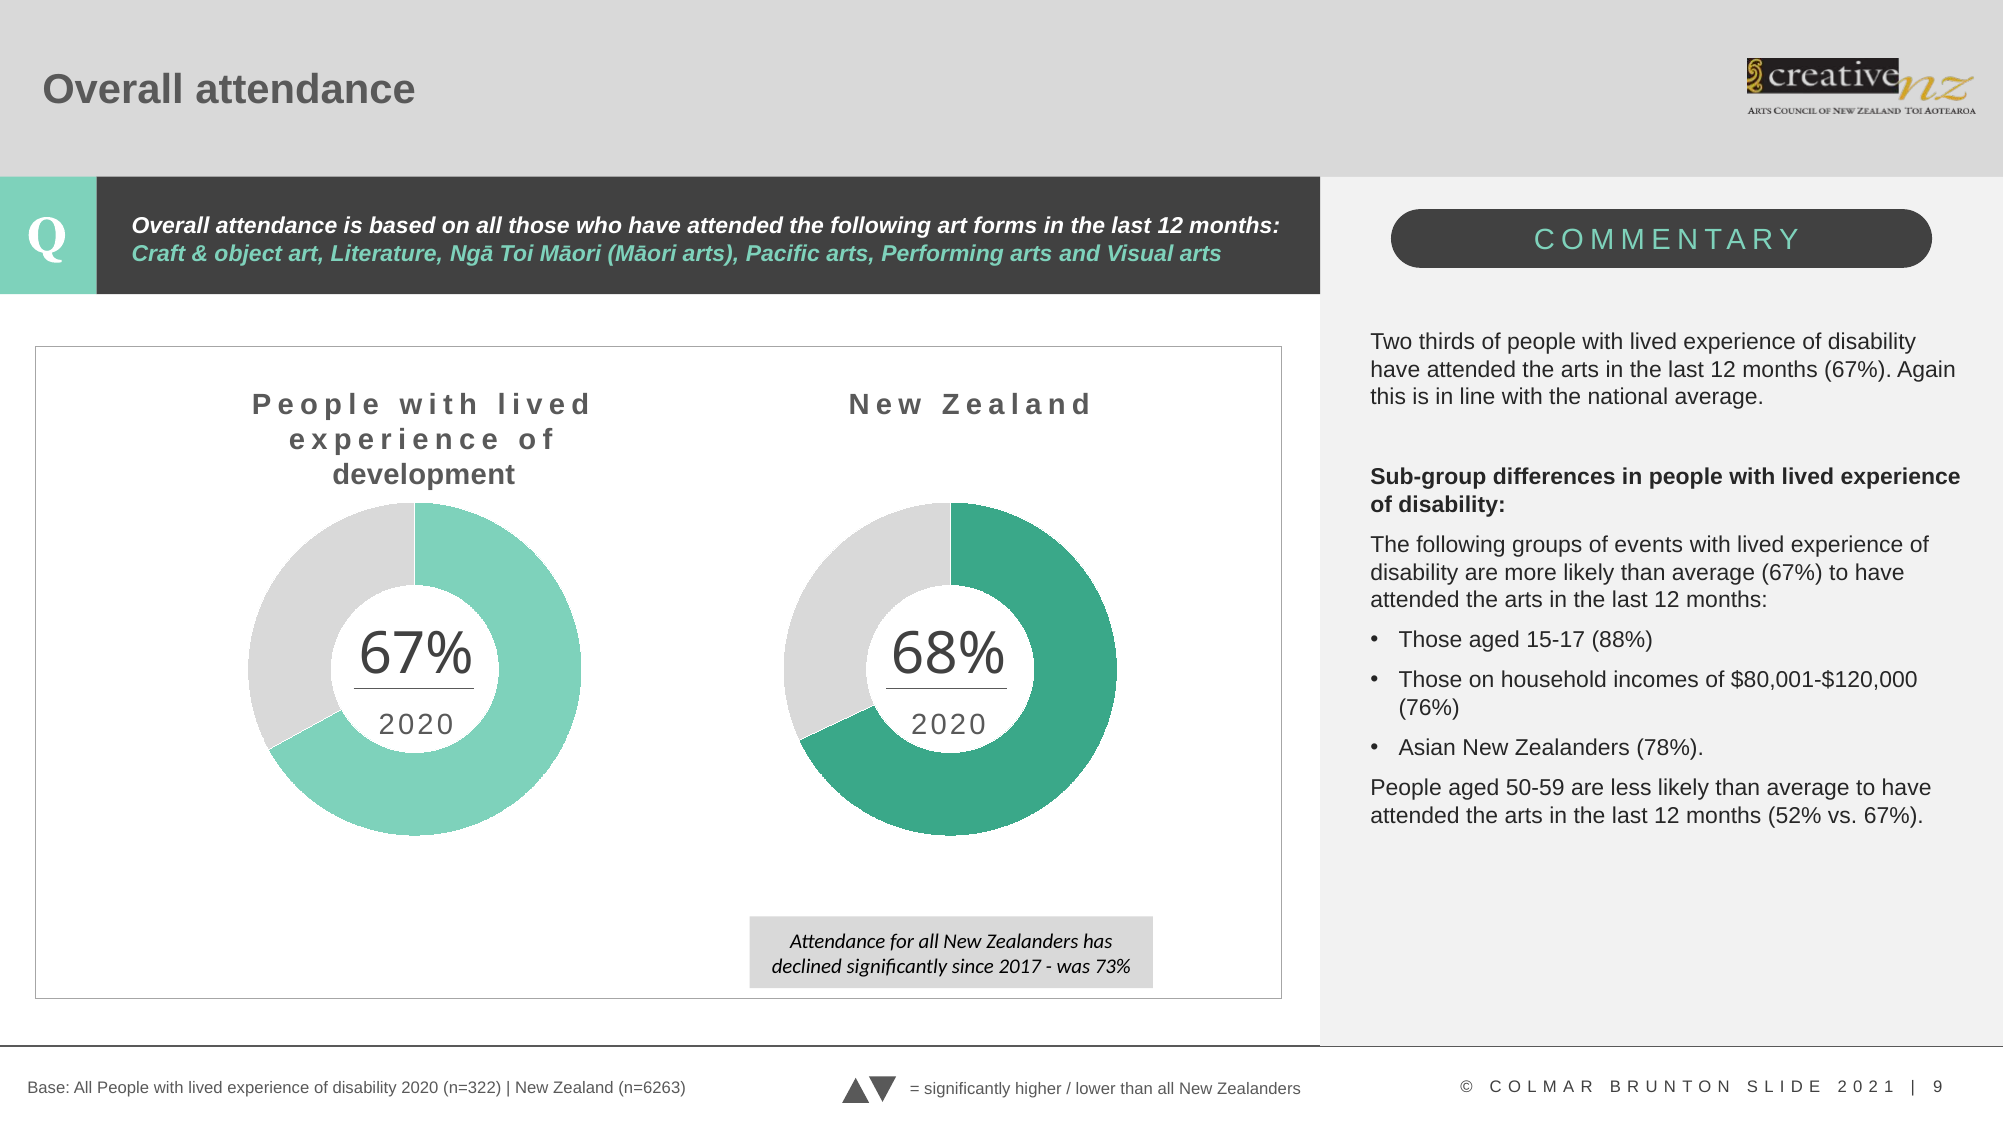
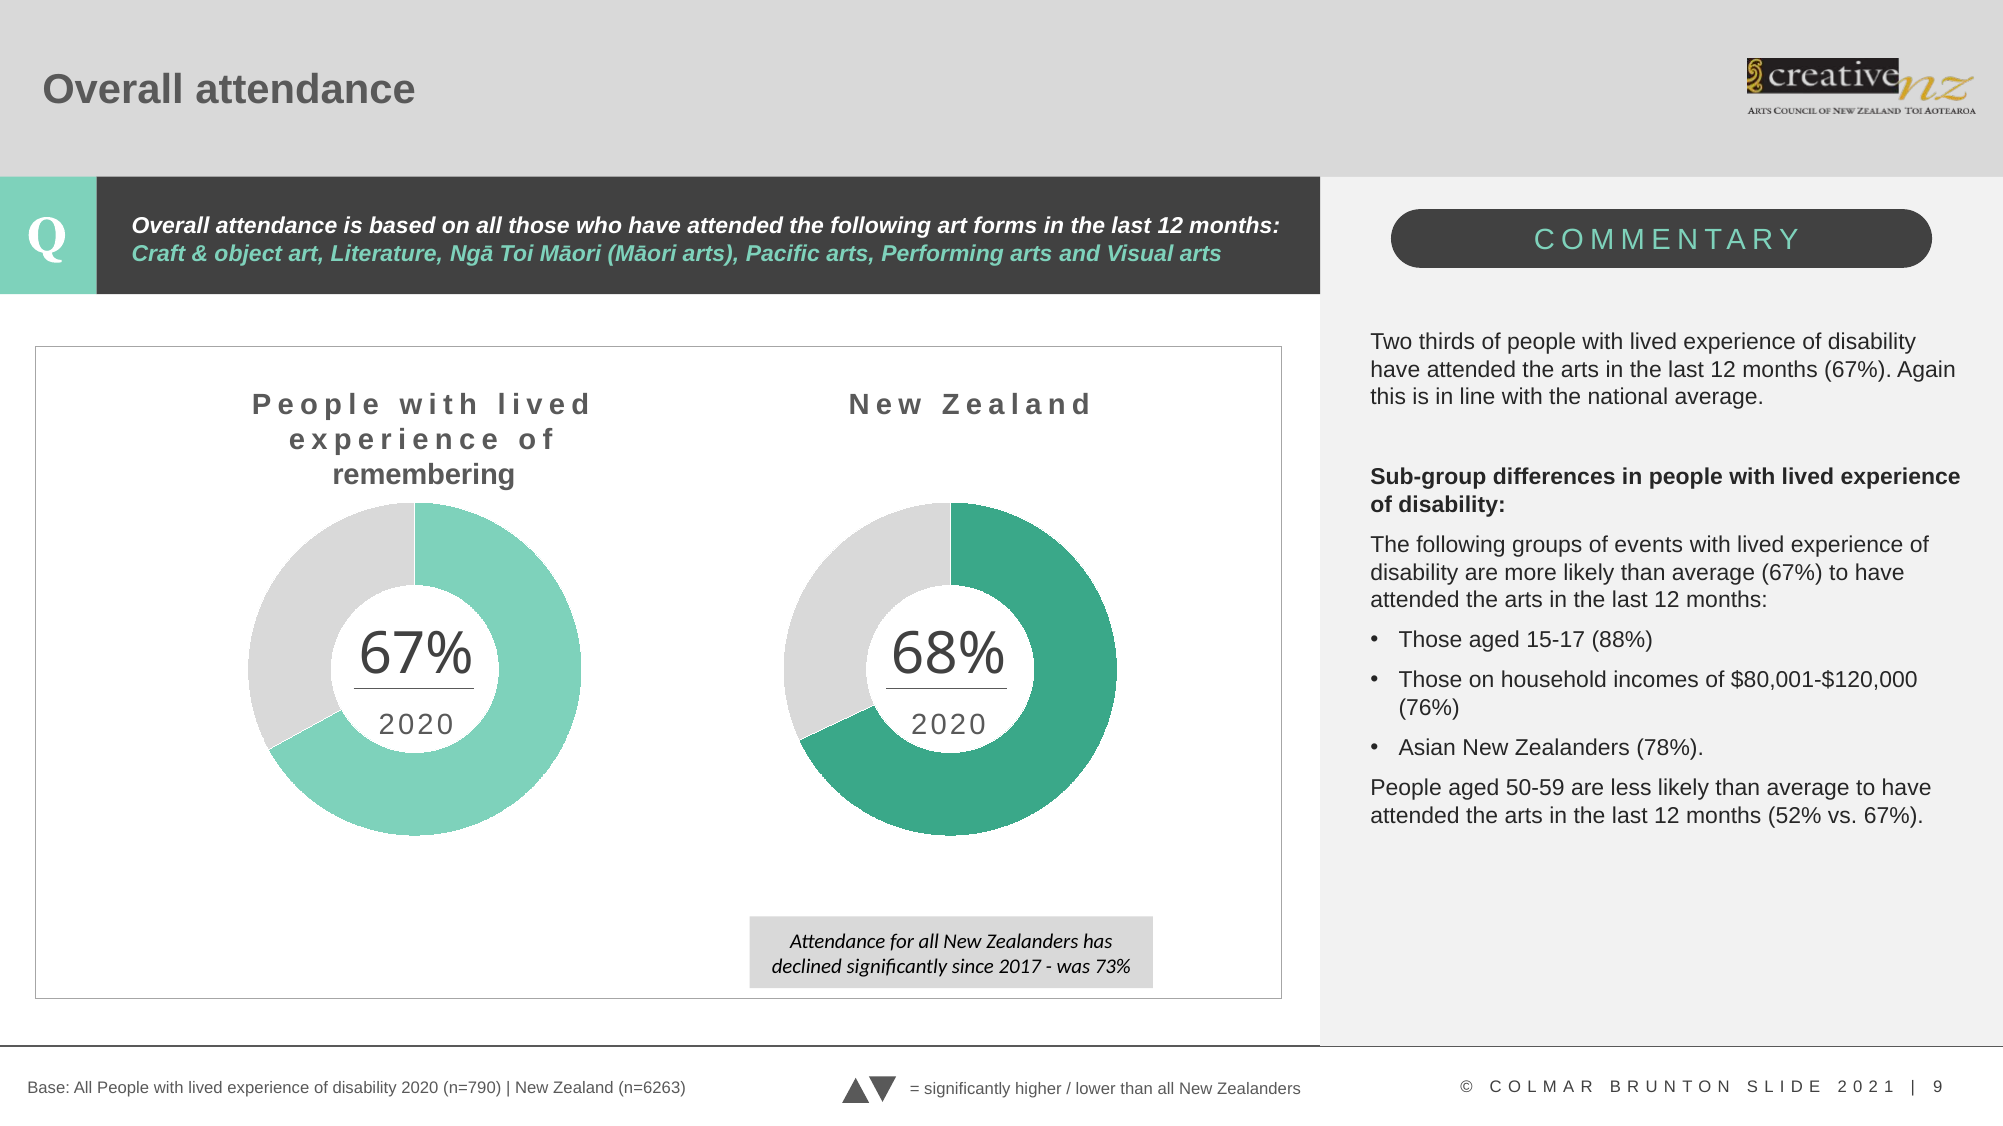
development: development -> remembering
n=322: n=322 -> n=790
